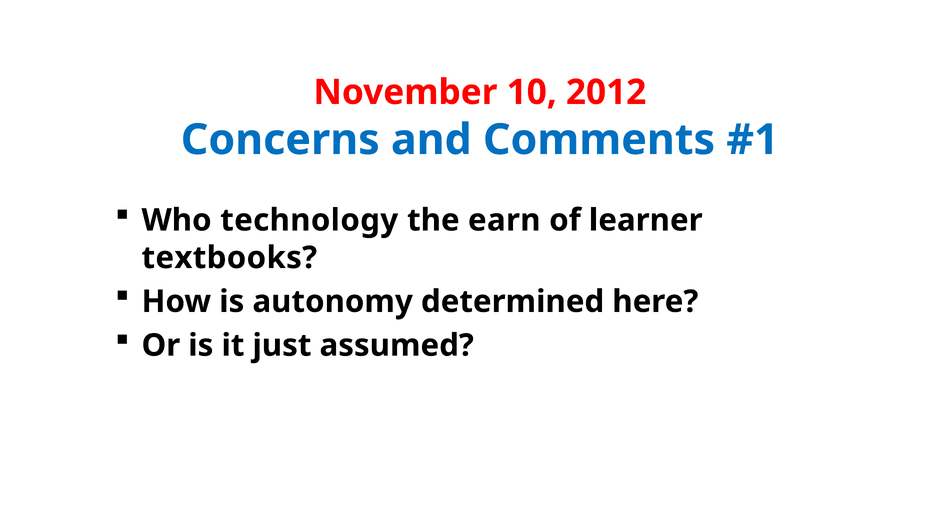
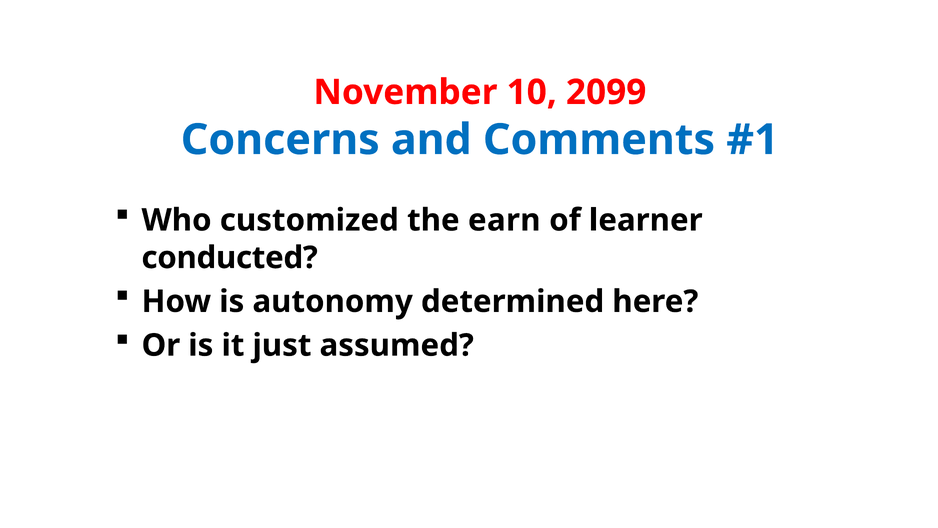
2012: 2012 -> 2099
technology: technology -> customized
textbooks: textbooks -> conducted
